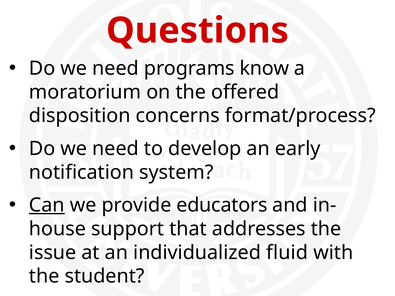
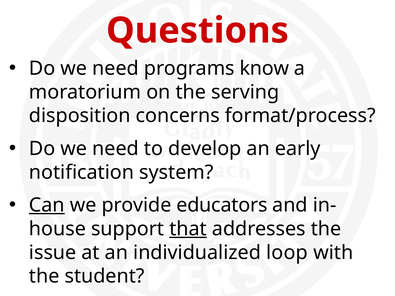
offered: offered -> serving
that underline: none -> present
fluid: fluid -> loop
